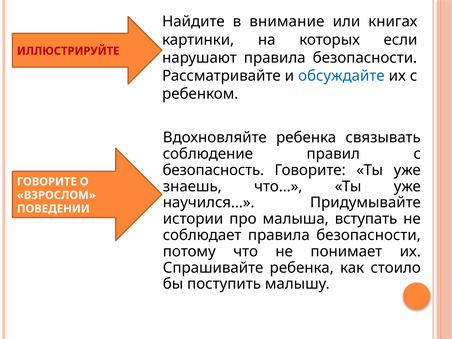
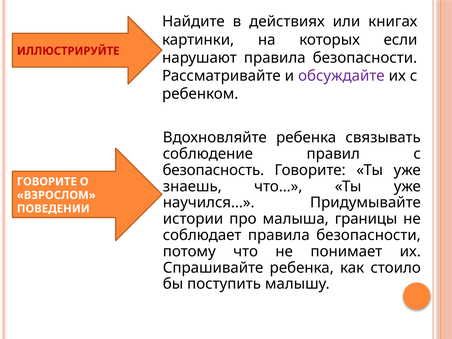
внимание: внимание -> действиях
обсуждайте colour: blue -> purple
вступать: вступать -> границы
